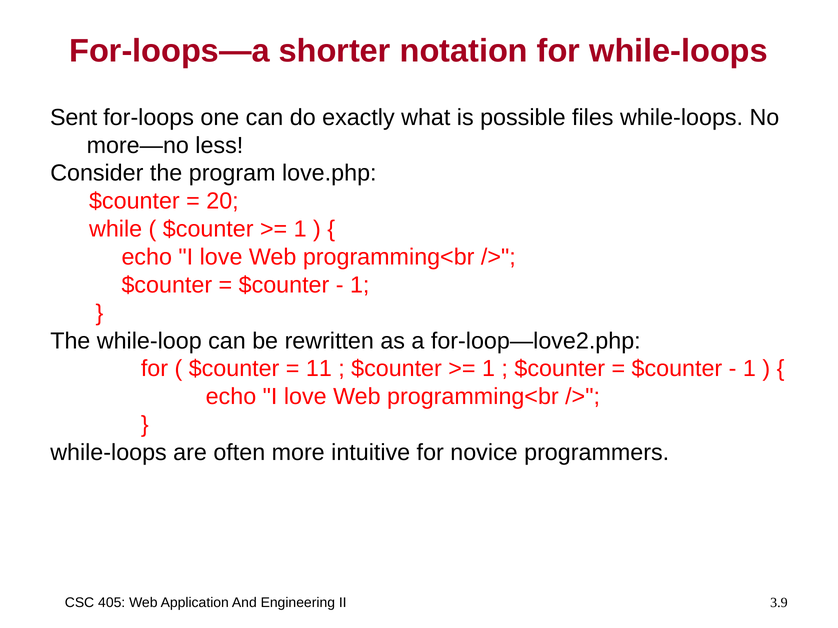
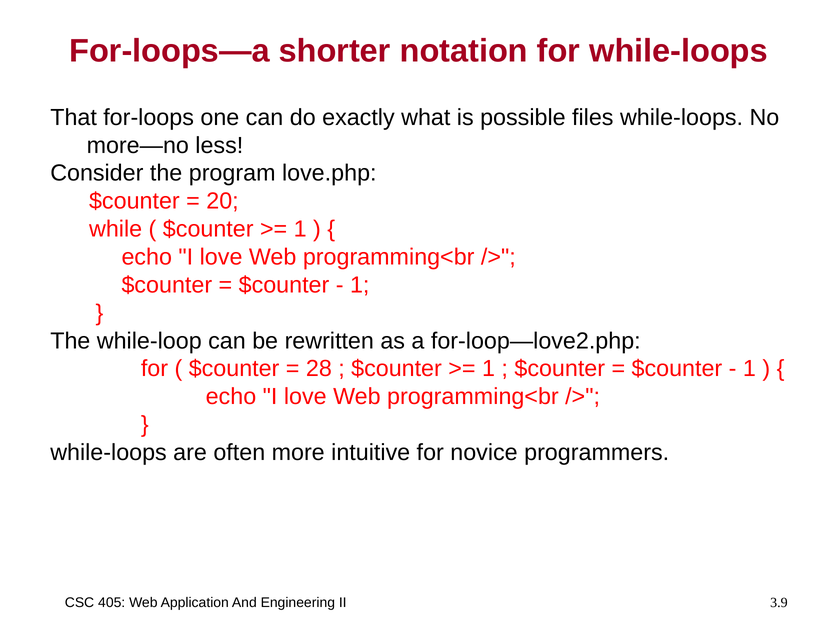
Sent: Sent -> That
11: 11 -> 28
